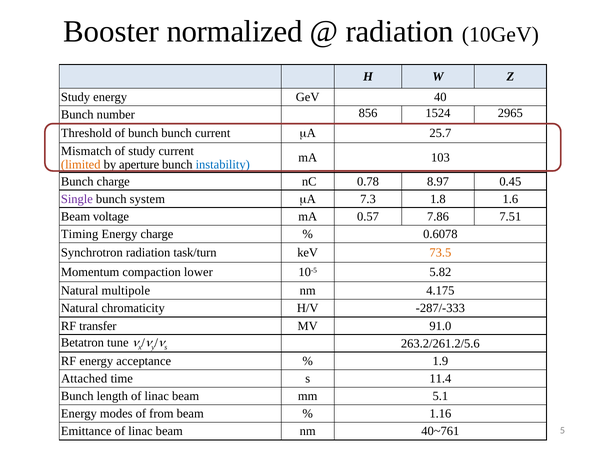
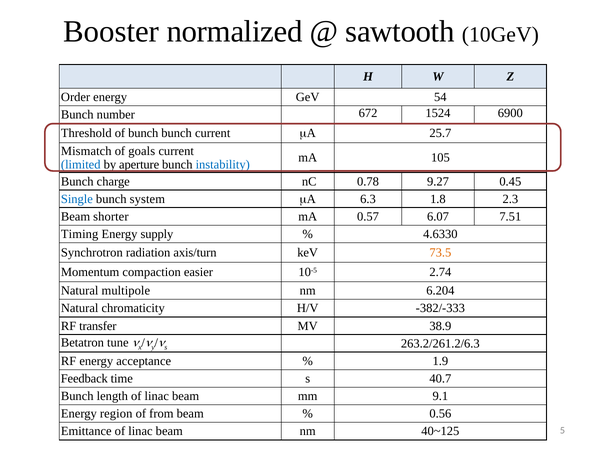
radiation at (400, 31): radiation -> sawtooth
Study at (76, 97): Study -> Order
40: 40 -> 54
856: 856 -> 672
2965: 2965 -> 6900
of study: study -> goals
103: 103 -> 105
limited colour: orange -> blue
8.97: 8.97 -> 9.27
Single colour: purple -> blue
7.3: 7.3 -> 6.3
1.6: 1.6 -> 2.3
voltage: voltage -> shorter
7.86: 7.86 -> 6.07
Energy charge: charge -> supply
0.6078: 0.6078 -> 4.6330
task/turn: task/turn -> axis/turn
lower: lower -> easier
5.82: 5.82 -> 2.74
4.175: 4.175 -> 6.204
-287/-333: -287/-333 -> -382/-333
91.0: 91.0 -> 38.9
263.2/261.2/5.6: 263.2/261.2/5.6 -> 263.2/261.2/6.3
Attached: Attached -> Feedback
11.4: 11.4 -> 40.7
5.1: 5.1 -> 9.1
modes: modes -> region
1.16: 1.16 -> 0.56
40~761: 40~761 -> 40~125
